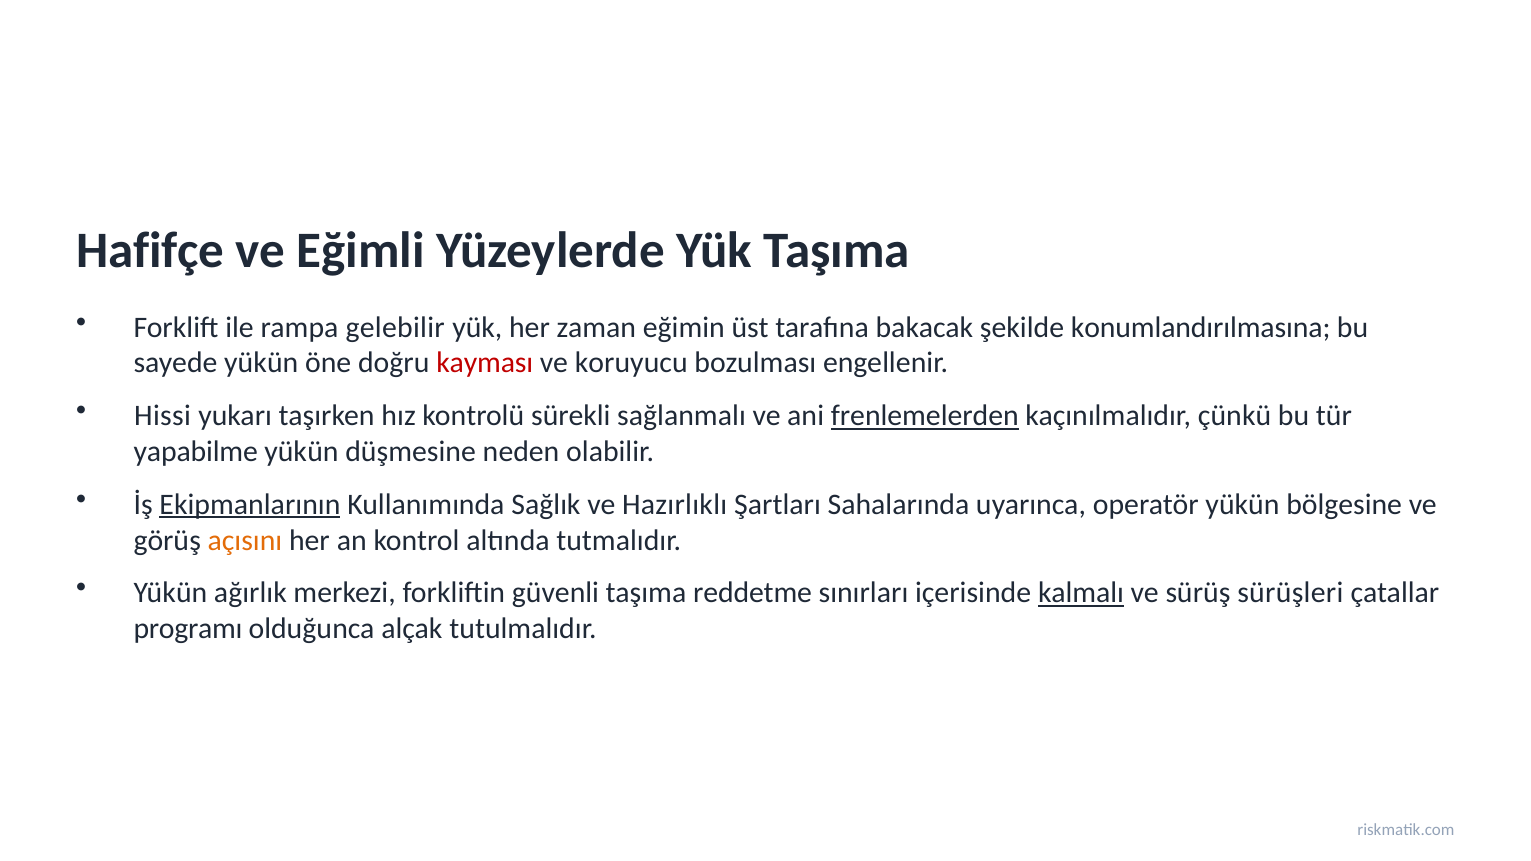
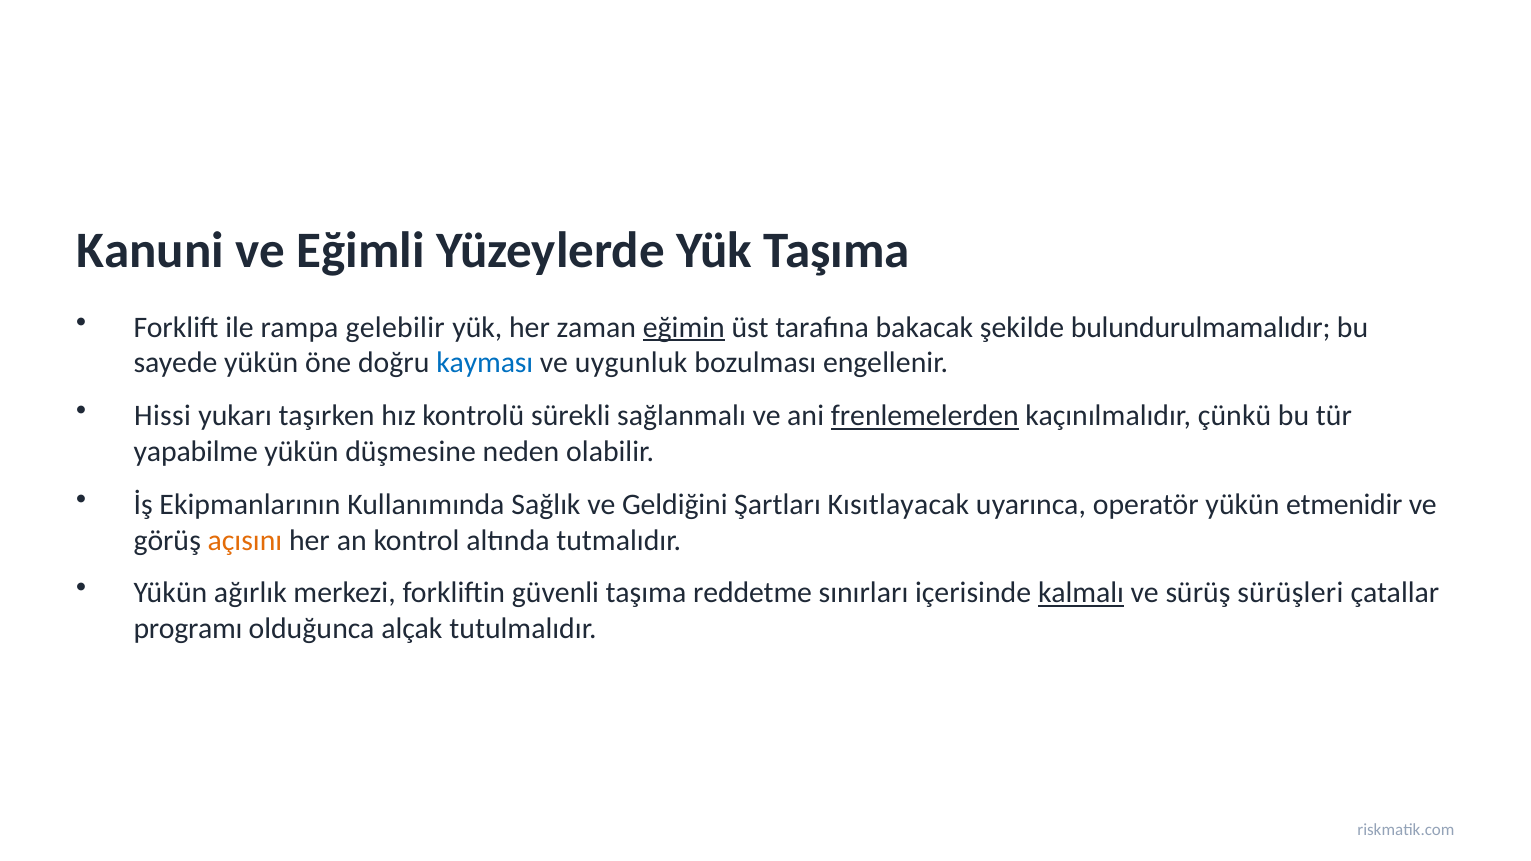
Hafifçe: Hafifçe -> Kanuni
eğimin underline: none -> present
konumlandırılmasına: konumlandırılmasına -> bulundurulmamalıdır
kayması colour: red -> blue
koruyucu: koruyucu -> uygunluk
Ekipmanlarının underline: present -> none
Hazırlıklı: Hazırlıklı -> Geldiğini
Sahalarında: Sahalarında -> Kısıtlayacak
bölgesine: bölgesine -> etmenidir
